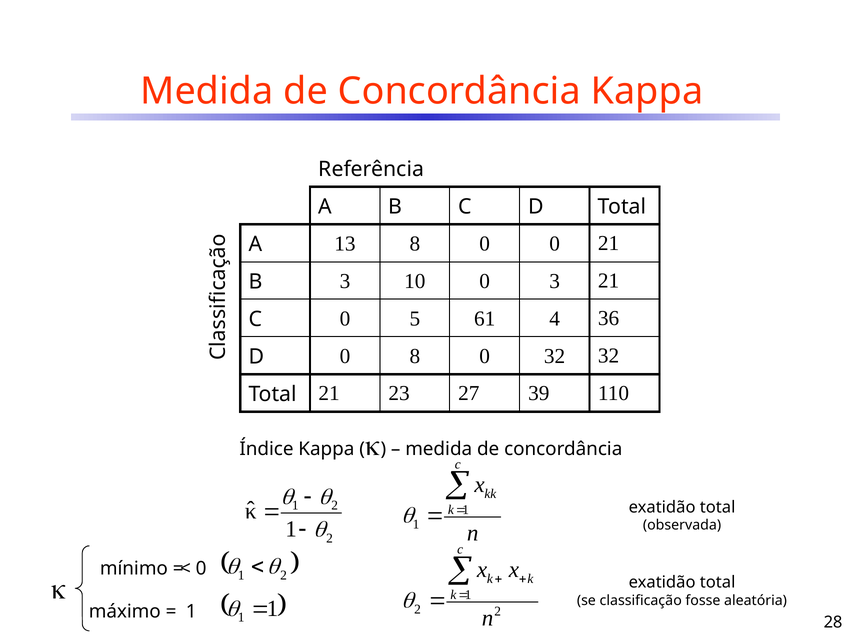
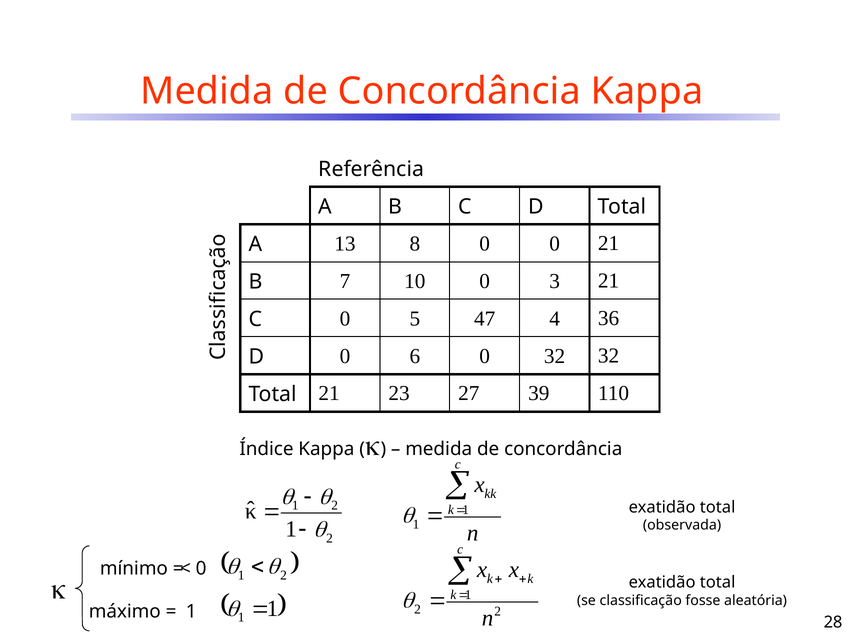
B 3: 3 -> 7
61: 61 -> 47
0 8: 8 -> 6
